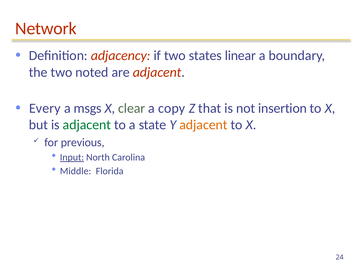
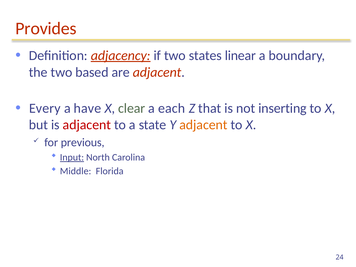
Network: Network -> Provides
adjacency underline: none -> present
noted: noted -> based
msgs: msgs -> have
copy: copy -> each
insertion: insertion -> inserting
adjacent at (87, 125) colour: green -> red
